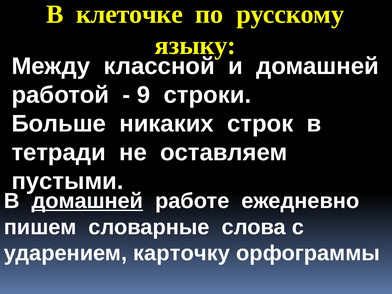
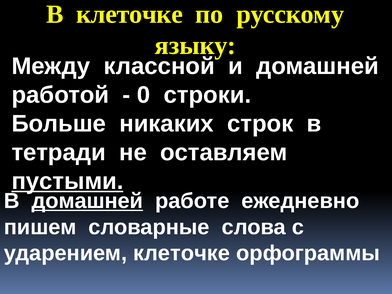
9: 9 -> 0
пустыми underline: none -> present
ударением карточку: карточку -> клеточке
